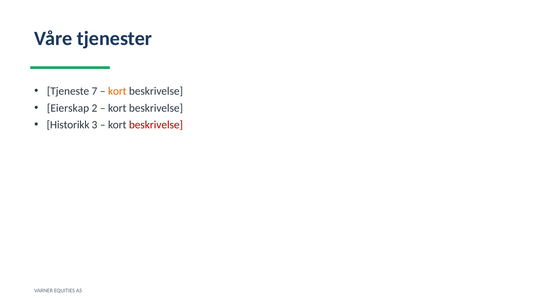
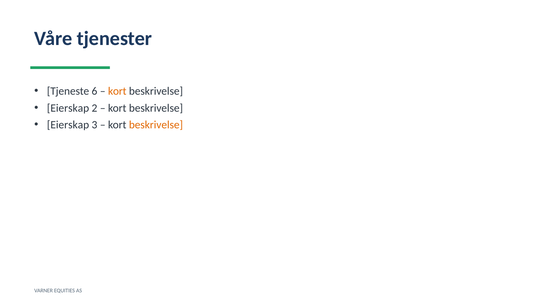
7: 7 -> 6
Historikk at (68, 125): Historikk -> Eierskap
beskrivelse at (156, 125) colour: red -> orange
